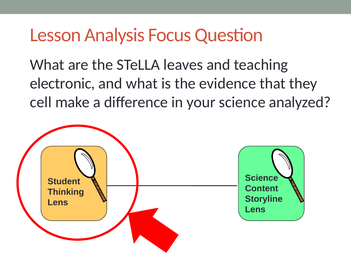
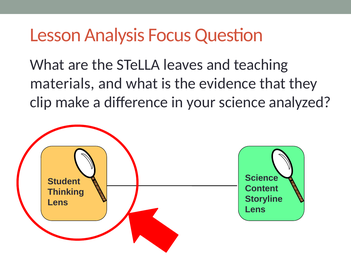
electronic: electronic -> materials
cell: cell -> clip
